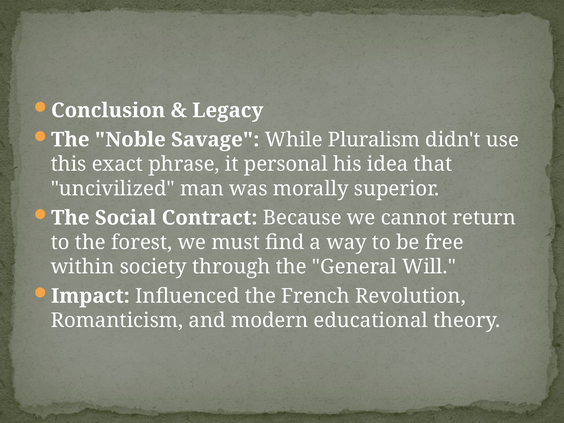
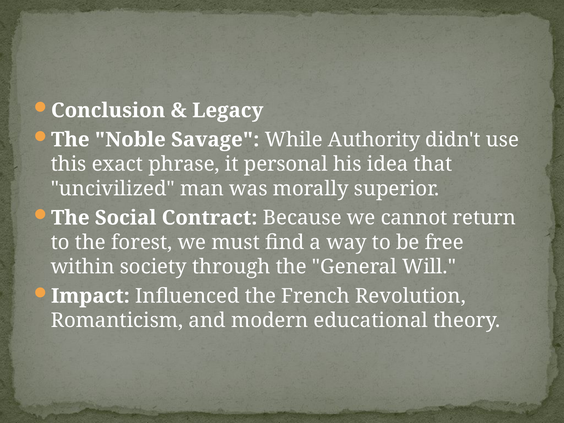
Pluralism: Pluralism -> Authority
